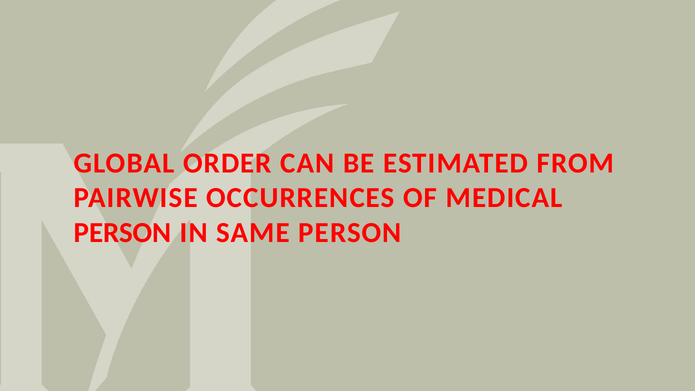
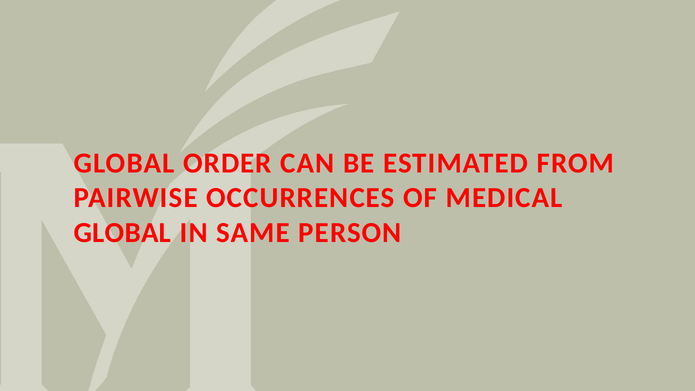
PERSON at (123, 232): PERSON -> GLOBAL
